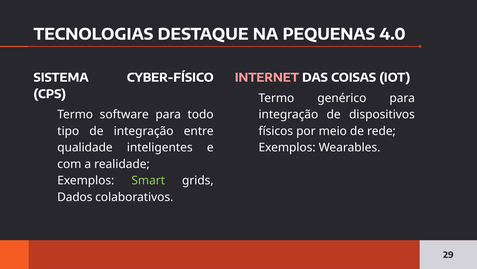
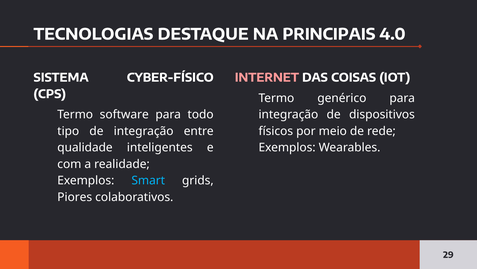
PEQUENAS: PEQUENAS -> PRINCIPAIS
Smart colour: light green -> light blue
Dados: Dados -> Piores
